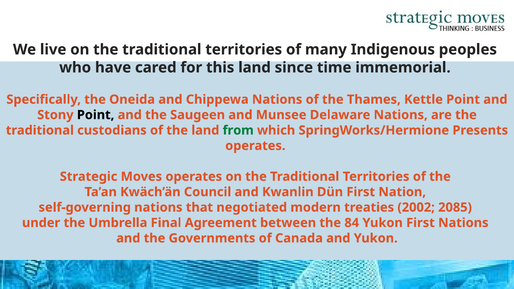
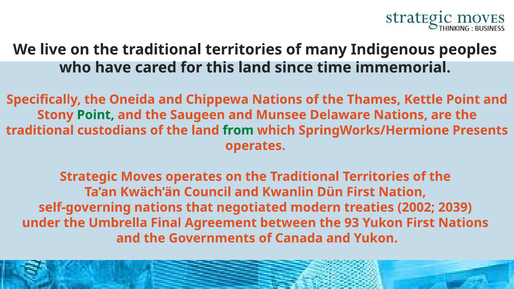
Point at (96, 115) colour: black -> green
2085: 2085 -> 2039
84: 84 -> 93
